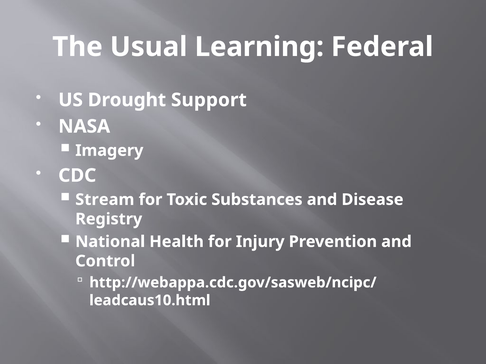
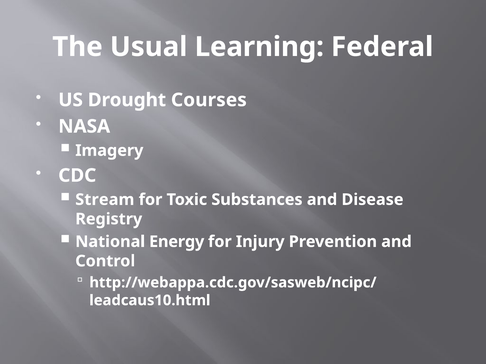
Support: Support -> Courses
Health: Health -> Energy
